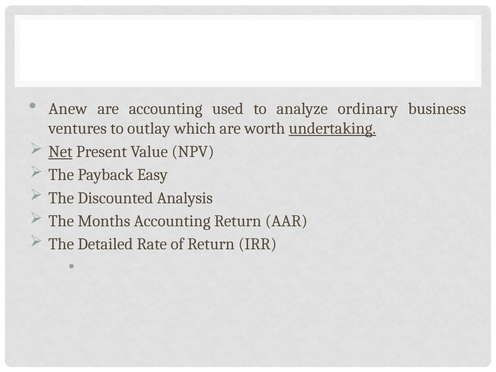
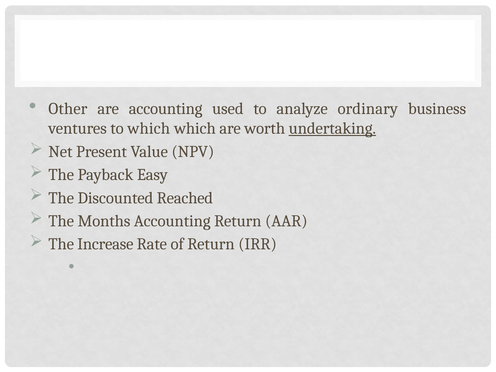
Anew: Anew -> Other
to outlay: outlay -> which
Net underline: present -> none
Analysis: Analysis -> Reached
Detailed: Detailed -> Increase
